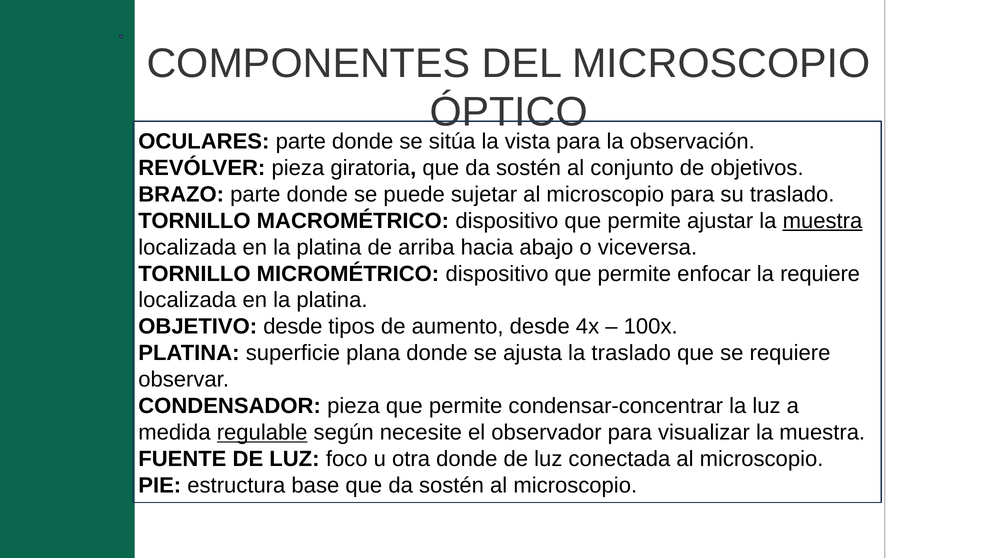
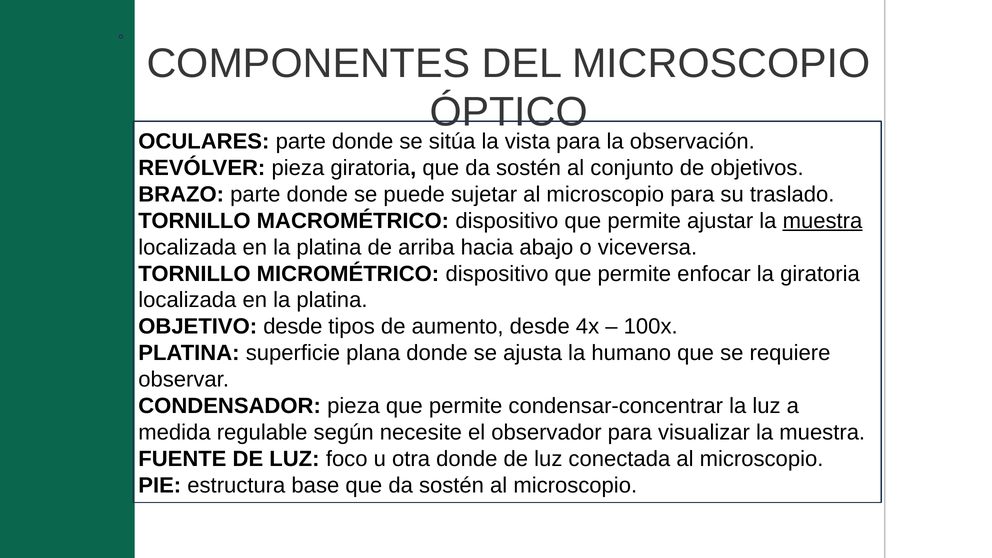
la requiere: requiere -> giratoria
la traslado: traslado -> humano
regulable underline: present -> none
